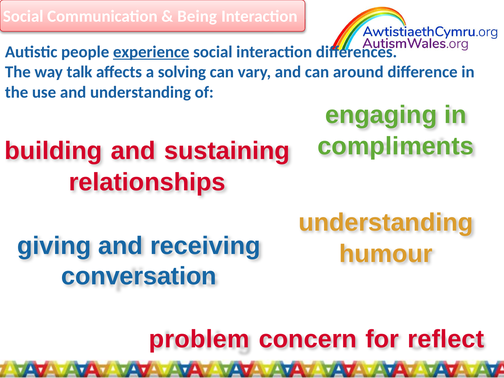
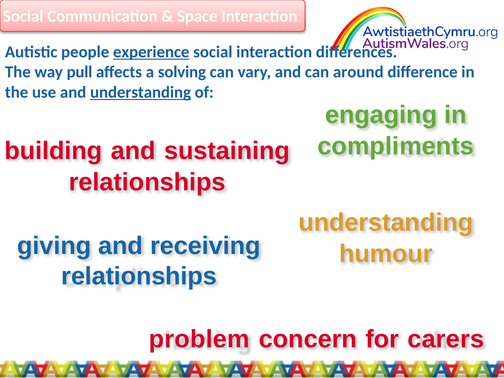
Being: Being -> Space
talk: talk -> pull
understanding at (141, 92) underline: none -> present
conversation at (139, 276): conversation -> relationships
reflect: reflect -> carers
